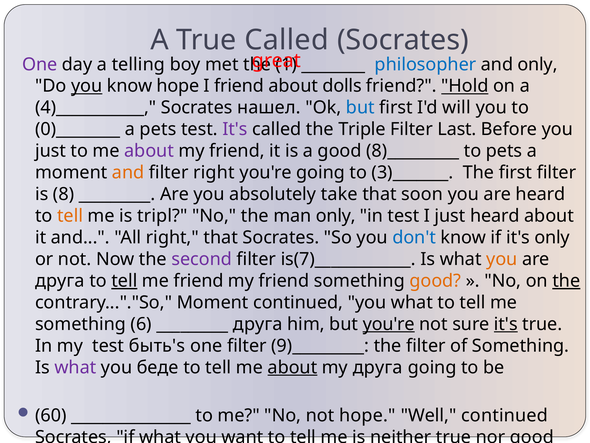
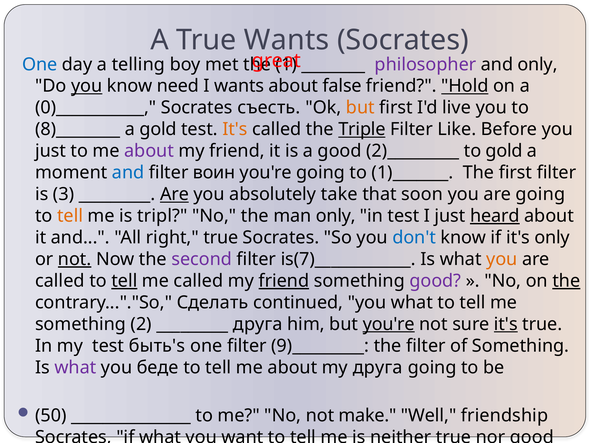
True Called: Called -> Wants
One at (40, 64) colour: purple -> blue
philosopher colour: blue -> purple
know hope: hope -> need
I friend: friend -> wants
dolls: dolls -> false
4)___________: 4)___________ -> 0)___________
нашел: нашел -> съесть
but at (360, 108) colour: blue -> orange
will: will -> live
0)________: 0)________ -> 8)________
a pets: pets -> gold
It's at (235, 129) colour: purple -> orange
Triple underline: none -> present
Last: Last -> Like
8)_________: 8)_________ -> 2)_________
to pets: pets -> gold
and at (128, 172) colour: orange -> blue
filter right: right -> воин
3)_______: 3)_______ -> 1)_______
8: 8 -> 3
Are at (175, 194) underline: none -> present
are heard: heard -> going
heard at (495, 216) underline: none -> present
right that: that -> true
not at (75, 259) underline: none -> present
друга at (60, 281): друга -> called
me friend: friend -> called
friend at (284, 281) underline: none -> present
good at (435, 281) colour: orange -> purple
contrary..."."So Moment: Moment -> Сделать
6: 6 -> 2
about at (292, 367) underline: present -> none
60: 60 -> 50
not hope: hope -> make
Well continued: continued -> friendship
